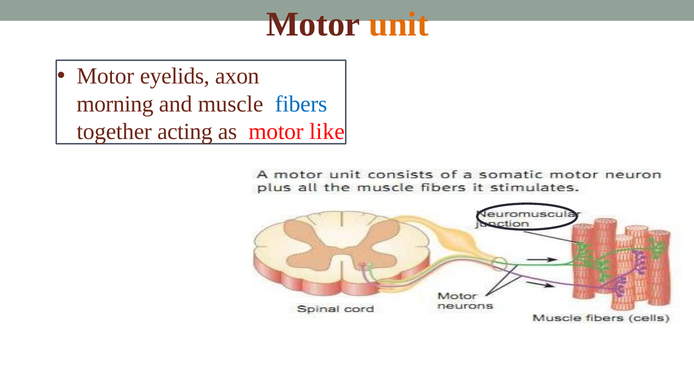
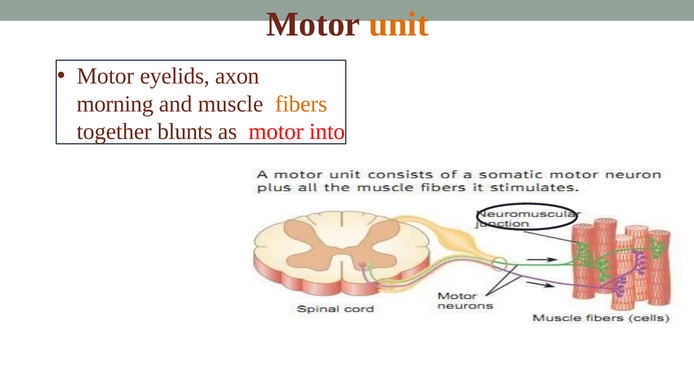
fibers colour: blue -> orange
acting: acting -> blunts
like: like -> into
